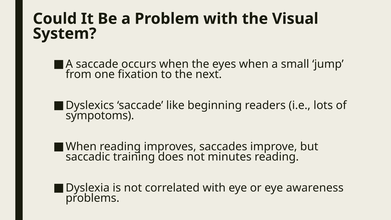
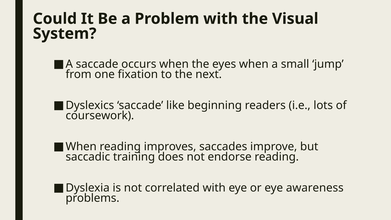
sympotoms: sympotoms -> coursework
minutes: minutes -> endorse
